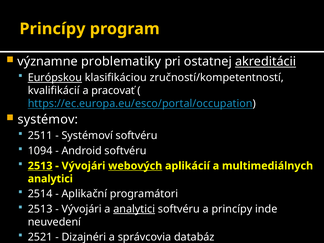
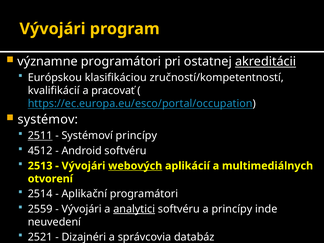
Princípy at (52, 29): Princípy -> Vývojári
významne problematiky: problematiky -> programátori
Európskou underline: present -> none
2511 underline: none -> present
Systémoví softvéru: softvéru -> princípy
1094: 1094 -> 4512
2513 at (40, 166) underline: present -> none
analytici at (50, 179): analytici -> otvorení
2513 at (40, 209): 2513 -> 2559
